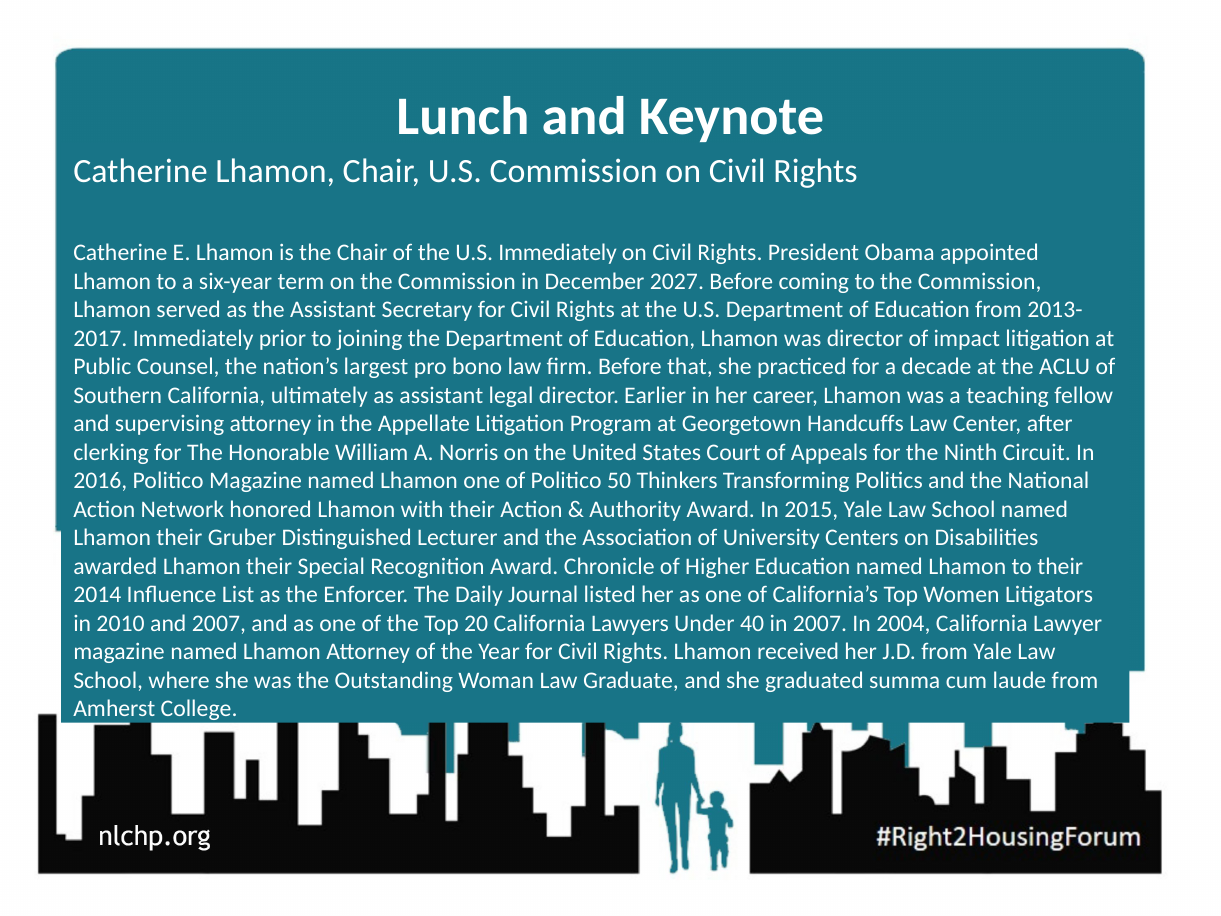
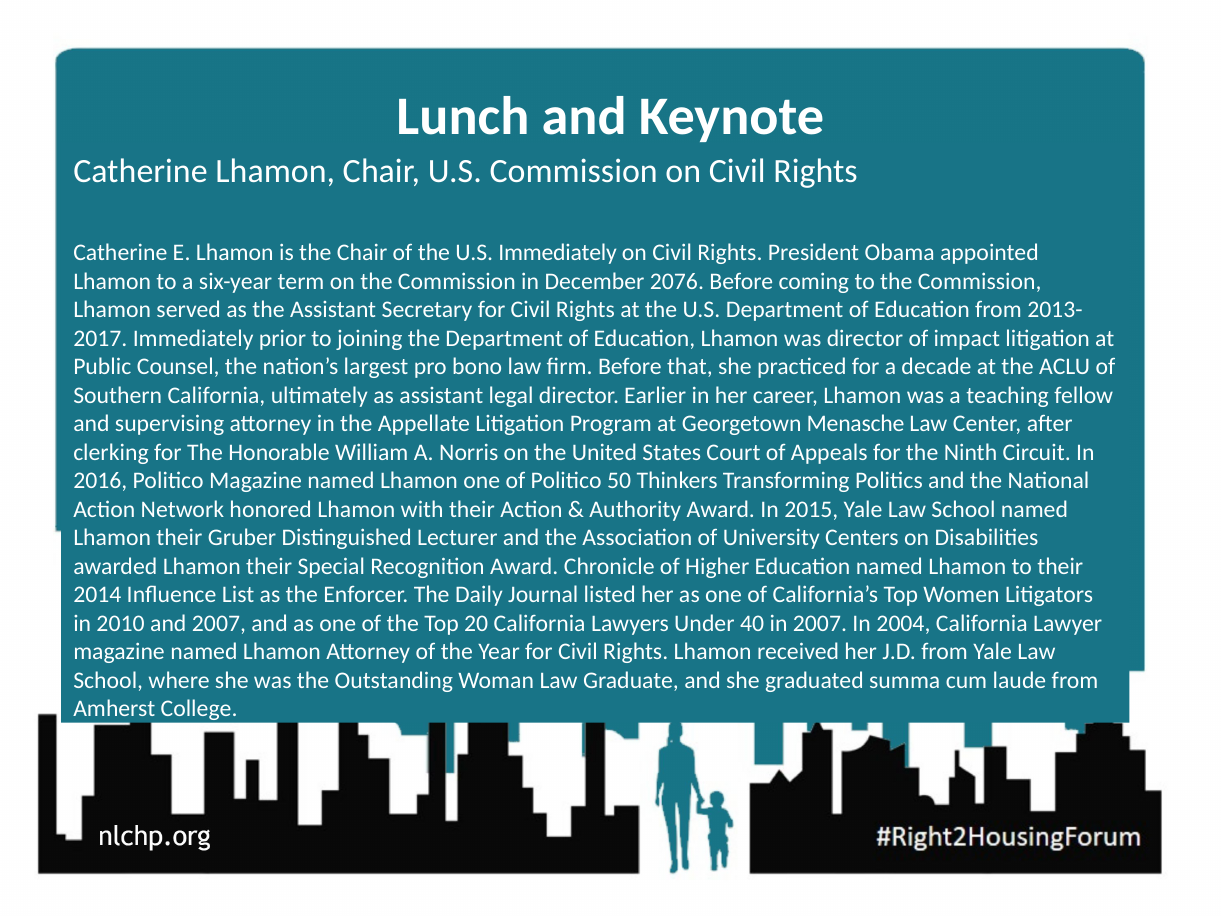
2027: 2027 -> 2076
Handcuffs: Handcuffs -> Menasche
